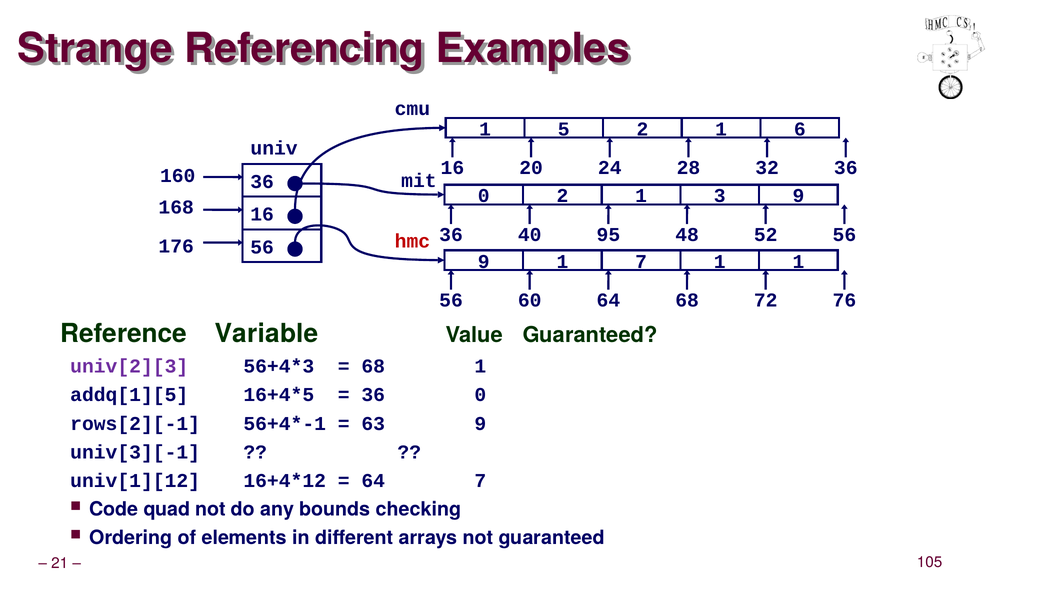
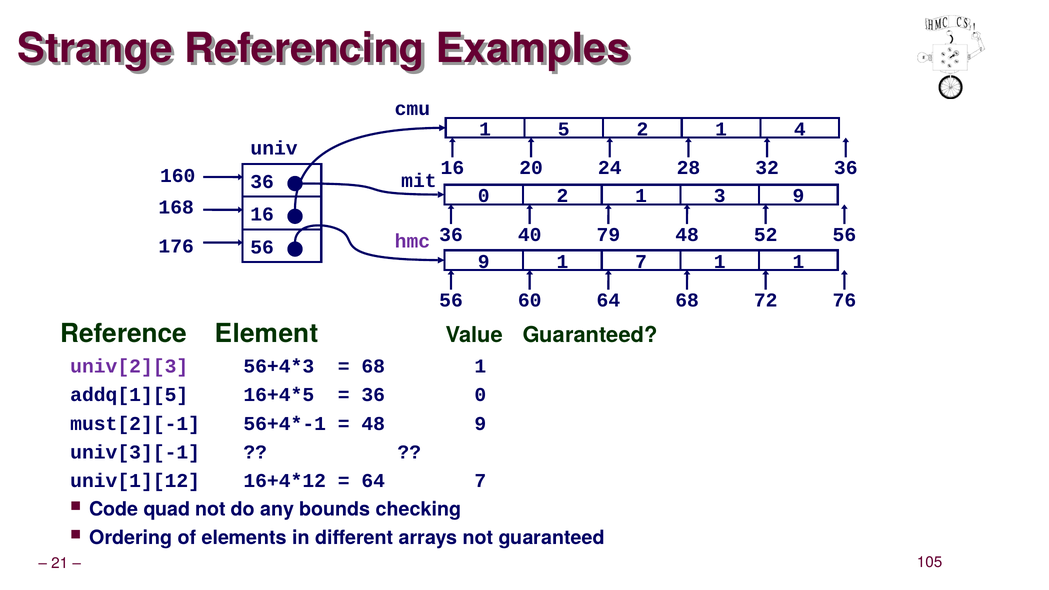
6: 6 -> 4
95: 95 -> 79
hmc colour: red -> purple
Variable: Variable -> Element
rows[2][-1: rows[2][-1 -> must[2][-1
63 at (373, 424): 63 -> 48
